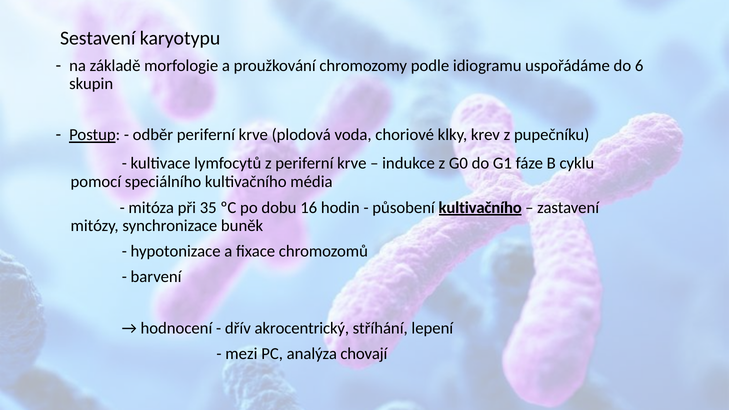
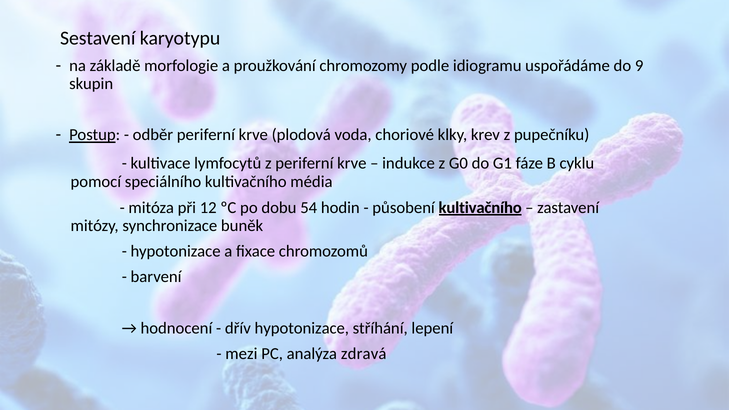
6: 6 -> 9
35: 35 -> 12
16: 16 -> 54
dřív akrocentrický: akrocentrický -> hypotonizace
chovají: chovají -> zdravá
